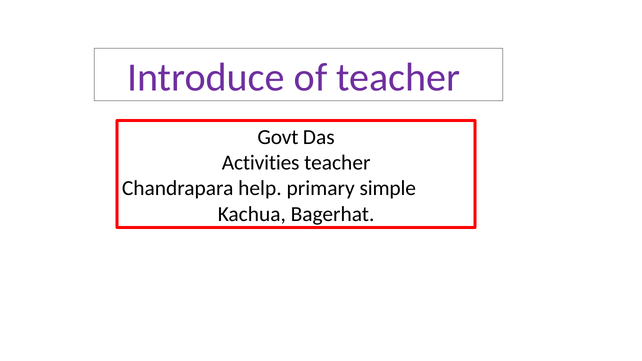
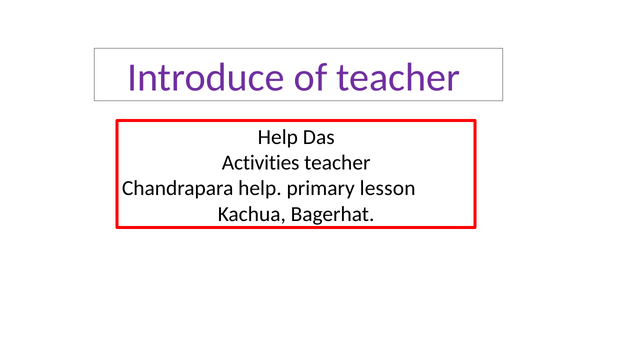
Govt at (278, 137): Govt -> Help
simple: simple -> lesson
